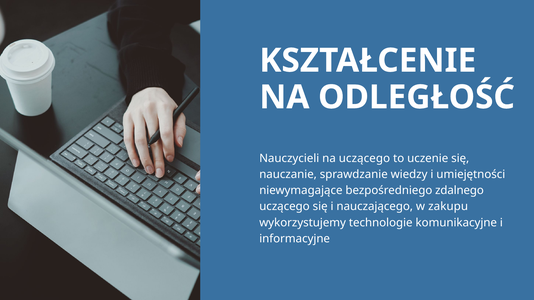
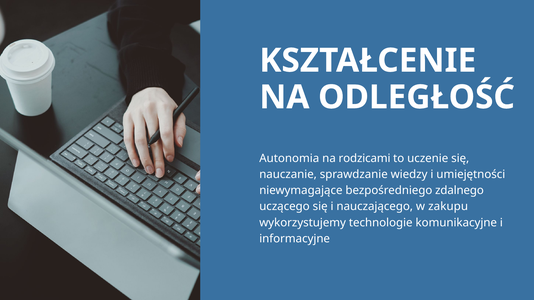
Nauczycieli: Nauczycieli -> Autonomia
na uczącego: uczącego -> rodzicami
